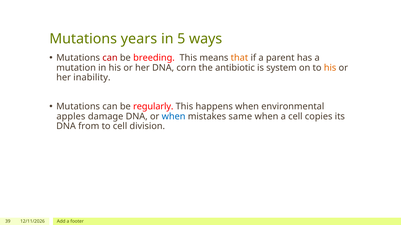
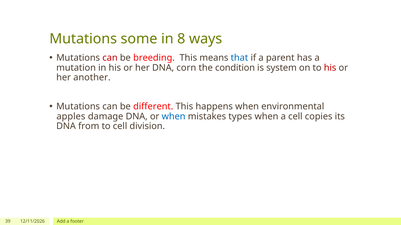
years: years -> some
5: 5 -> 8
that colour: orange -> blue
antibiotic: antibiotic -> condition
his at (330, 68) colour: orange -> red
inability: inability -> another
regularly: regularly -> different
same: same -> types
